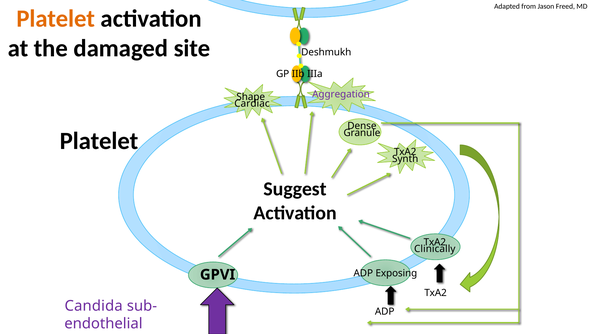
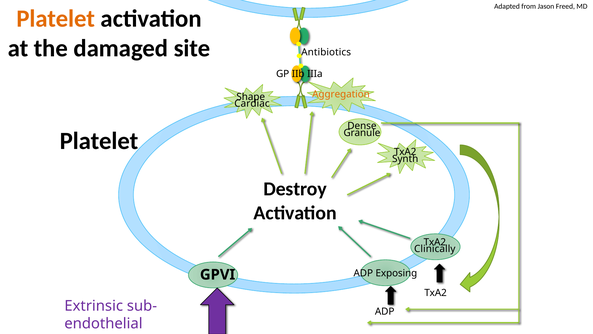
Deshmukh: Deshmukh -> Antibiotics
Aggregation colour: purple -> orange
Suggest: Suggest -> Destroy
Candida: Candida -> Extrinsic
